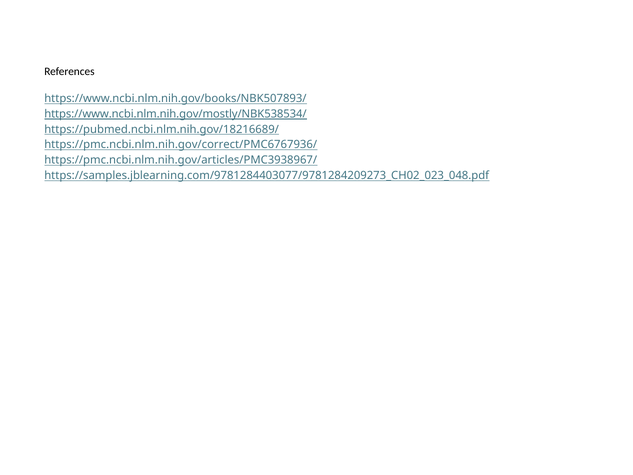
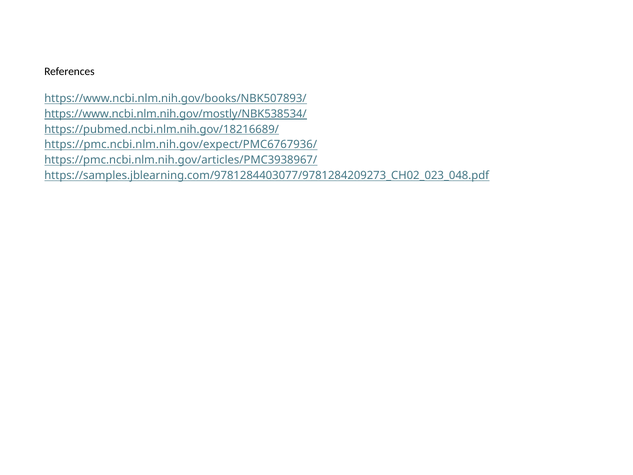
https://pmc.ncbi.nlm.nih.gov/correct/PMC6767936/: https://pmc.ncbi.nlm.nih.gov/correct/PMC6767936/ -> https://pmc.ncbi.nlm.nih.gov/expect/PMC6767936/
